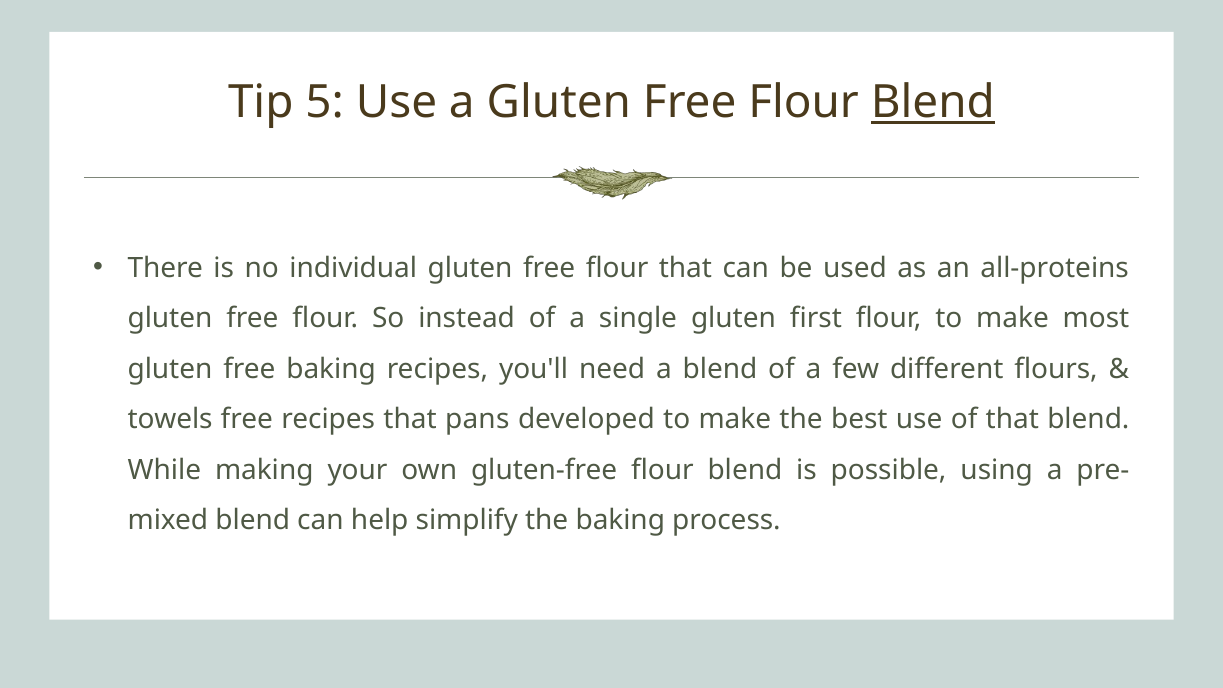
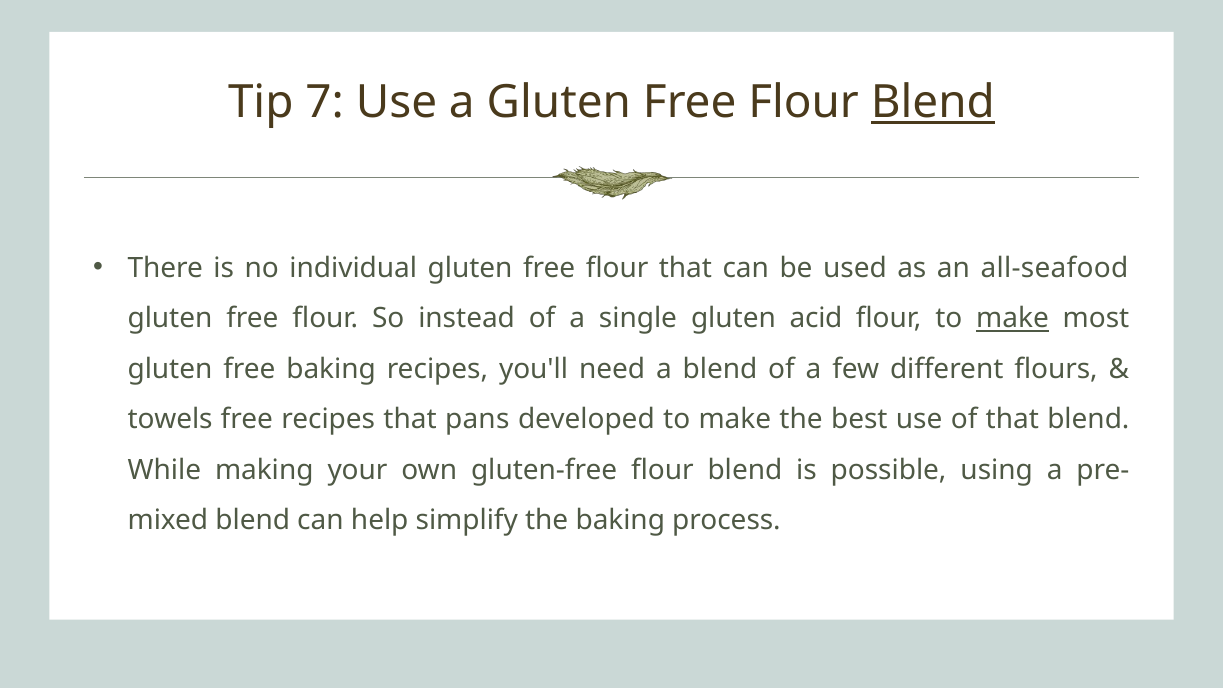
5: 5 -> 7
all-proteins: all-proteins -> all-seafood
first: first -> acid
make at (1013, 319) underline: none -> present
